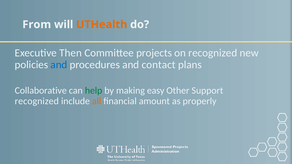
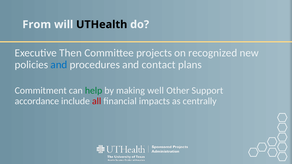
UTHealth colour: orange -> black
Collaborative: Collaborative -> Commitment
easy: easy -> well
recognized at (37, 101): recognized -> accordance
all colour: orange -> red
amount: amount -> impacts
properly: properly -> centrally
